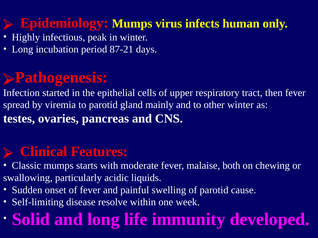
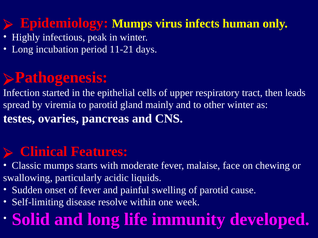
87-21: 87-21 -> 11-21
then fever: fever -> leads
both: both -> face
